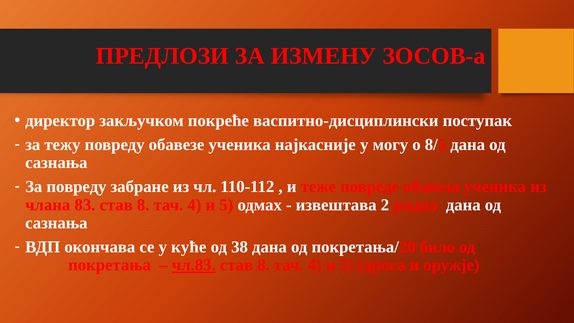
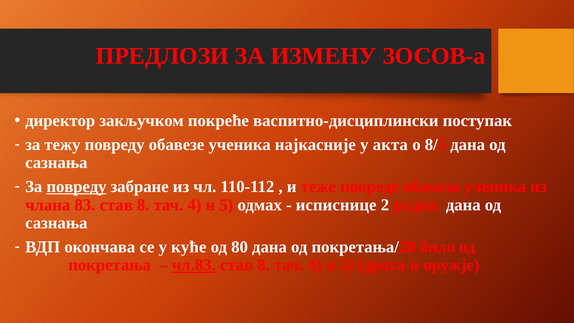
могу: могу -> акта
повреду at (76, 187) underline: none -> present
извештава: извештава -> исписнице
38: 38 -> 80
